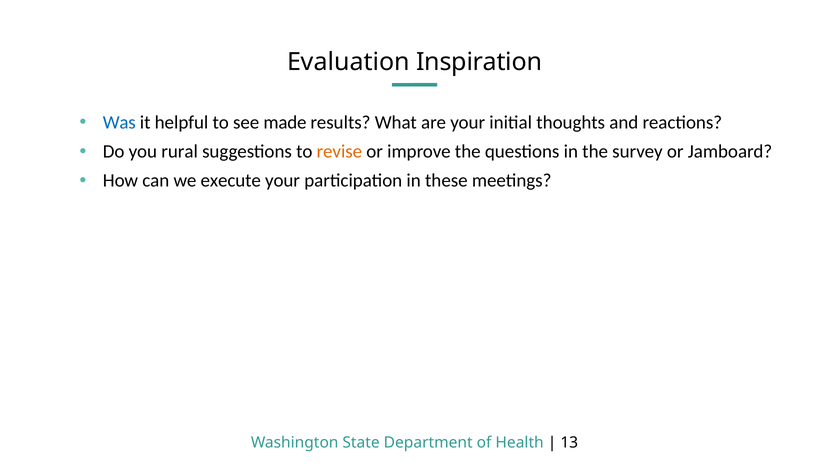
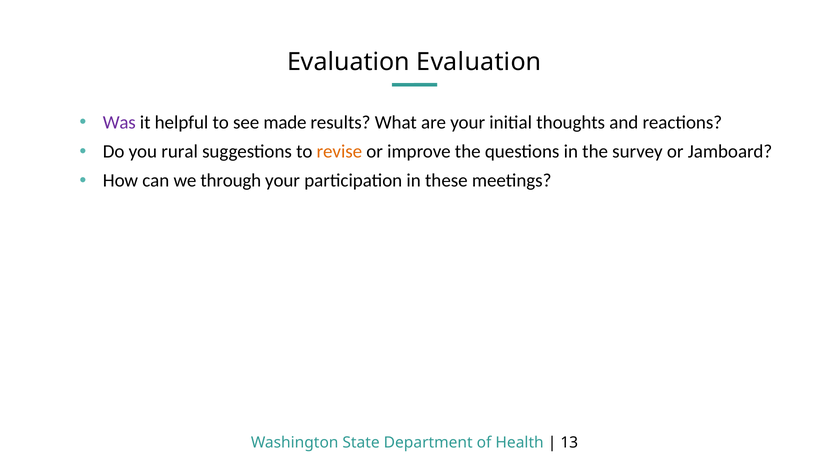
Evaluation Inspiration: Inspiration -> Evaluation
Was colour: blue -> purple
execute: execute -> through
